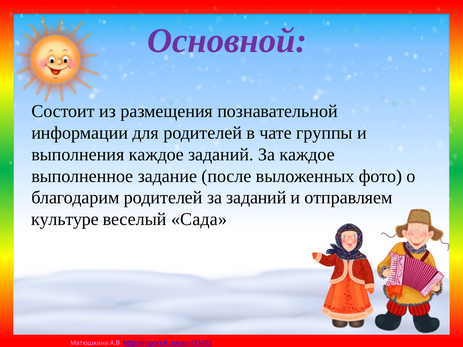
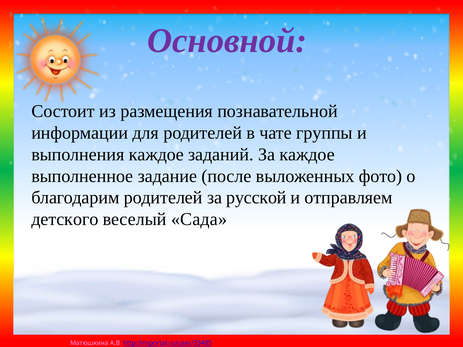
за заданий: заданий -> русской
культуре: культуре -> детского
